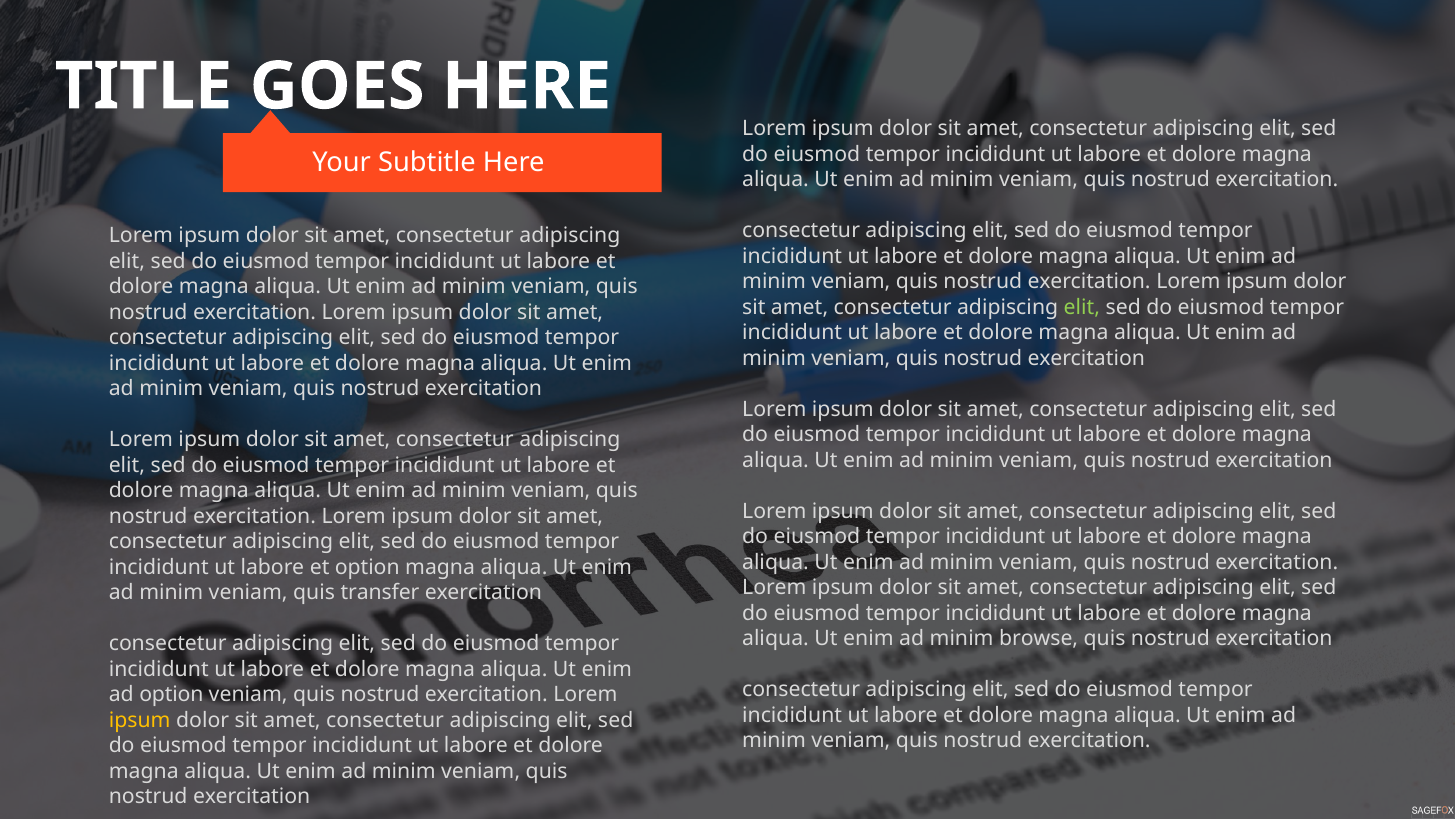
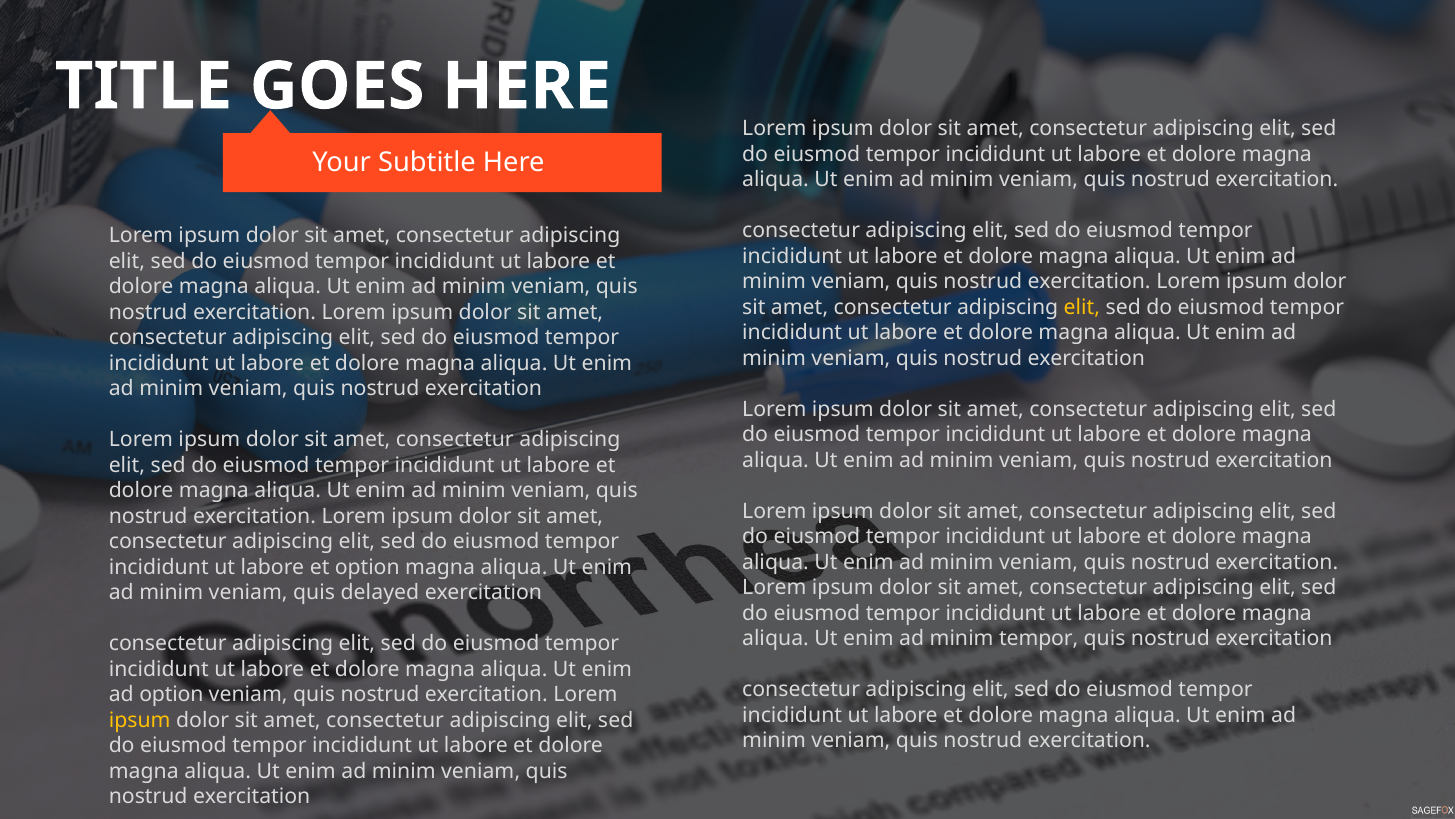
elit at (1082, 307) colour: light green -> yellow
transfer: transfer -> delayed
minim browse: browse -> tempor
